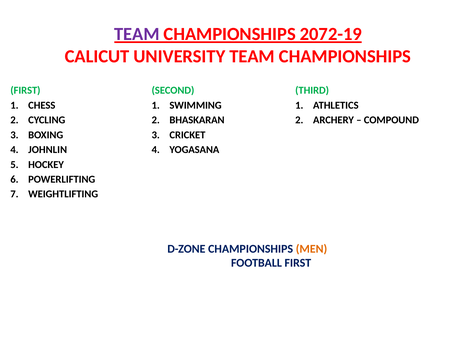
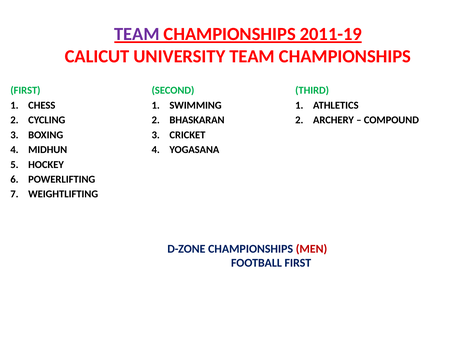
2072-19: 2072-19 -> 2011-19
JOHNLIN: JOHNLIN -> MIDHUN
MEN colour: orange -> red
